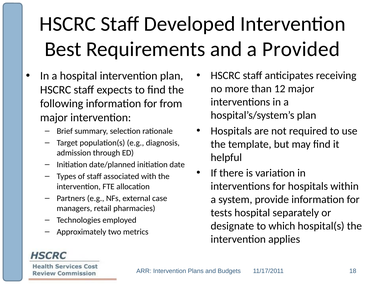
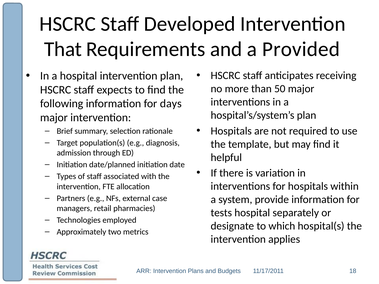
Best: Best -> That
12: 12 -> 50
from: from -> days
